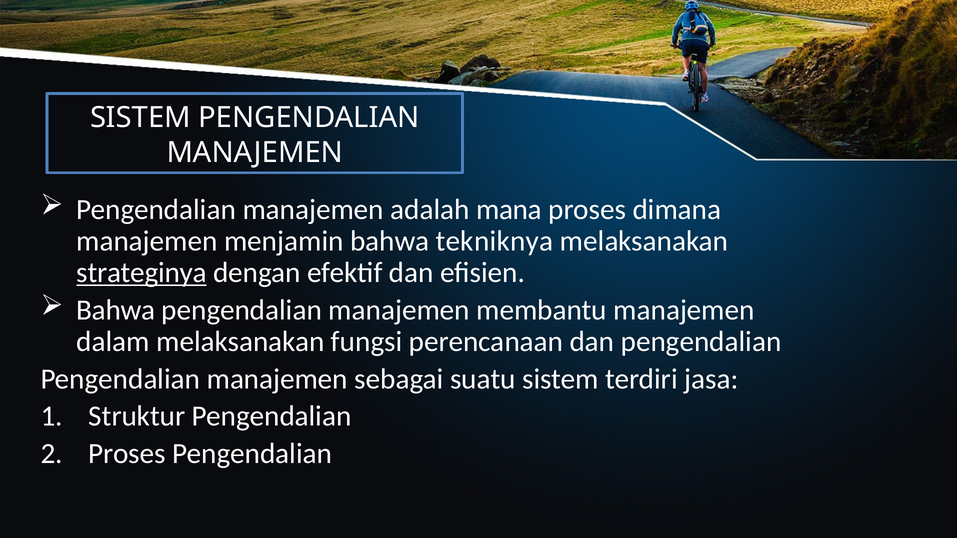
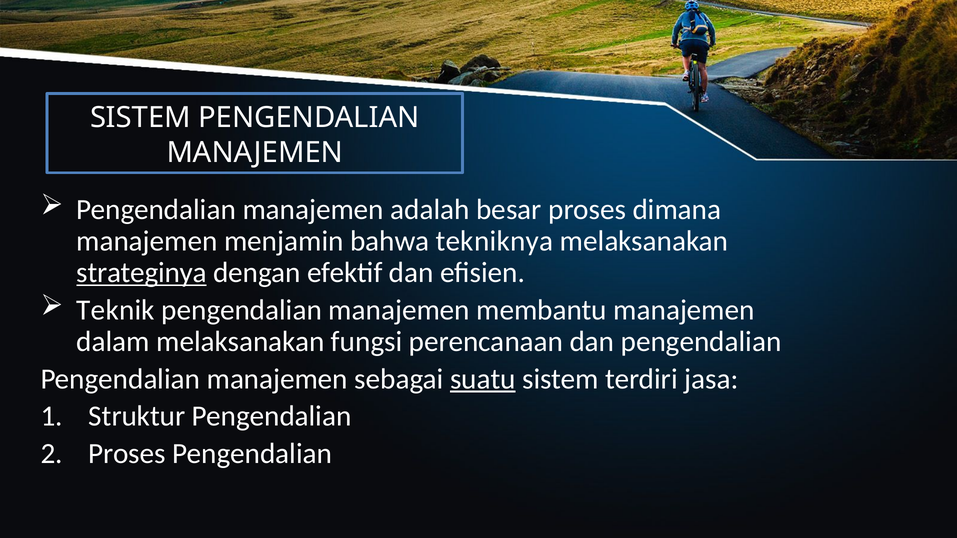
mana: mana -> besar
Bahwa at (116, 310): Bahwa -> Teknik
suatu underline: none -> present
